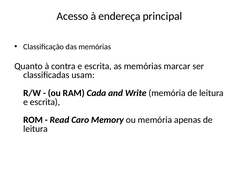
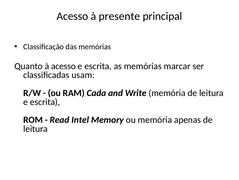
endereça: endereça -> presente
à contra: contra -> acesso
Caro: Caro -> Intel
